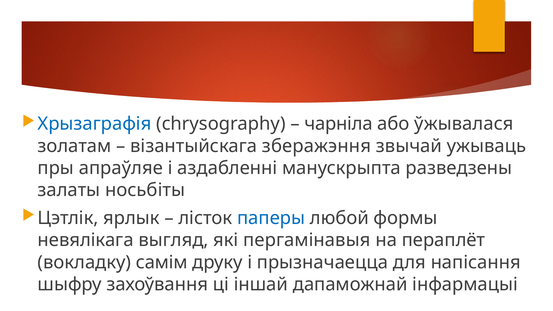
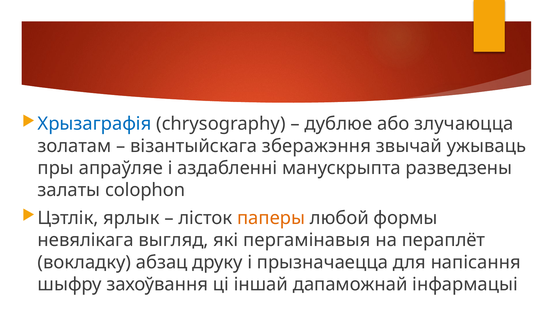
чарніла: чарніла -> дублюе
ўжывалася: ўжывалася -> злучаюцца
носьбіты: носьбіты -> colophon
паперы colour: blue -> orange
самім: самім -> абзац
